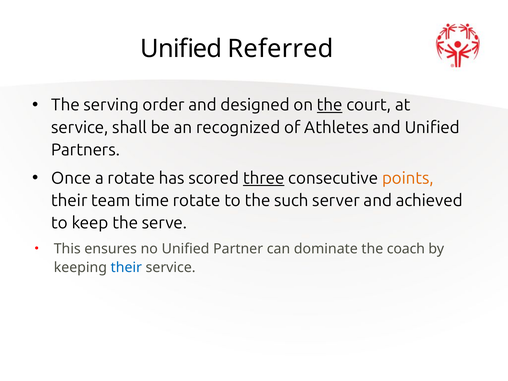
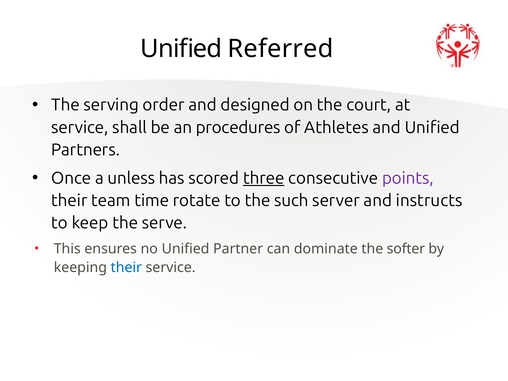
the at (330, 105) underline: present -> none
recognized: recognized -> procedures
a rotate: rotate -> unless
points colour: orange -> purple
achieved: achieved -> instructs
coach: coach -> softer
